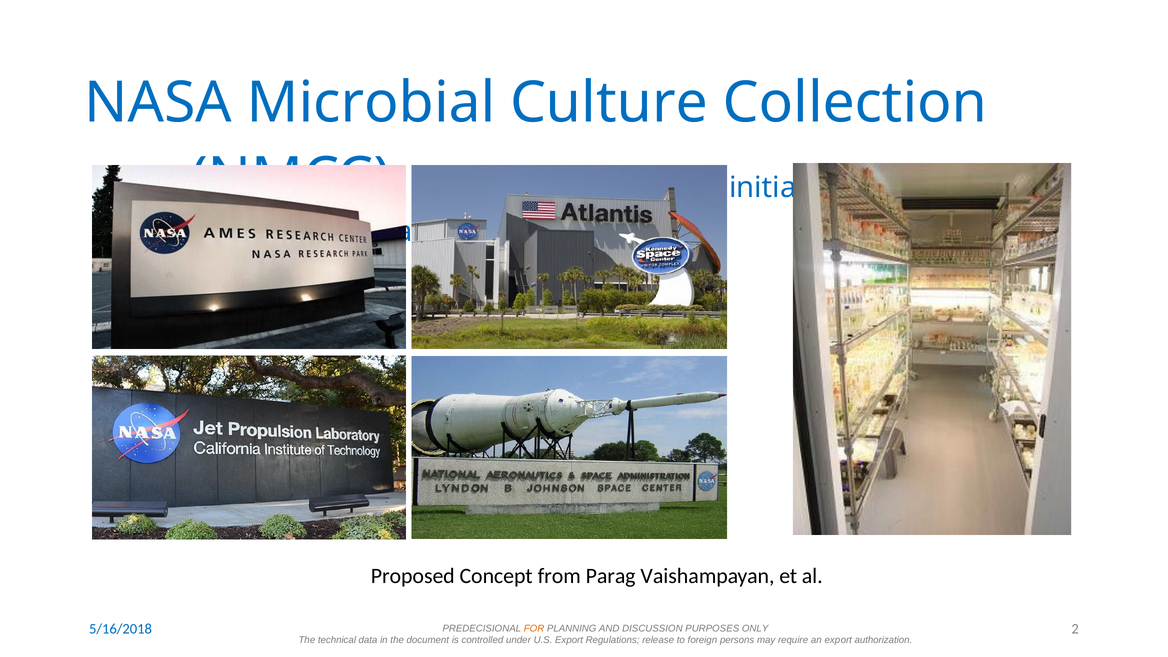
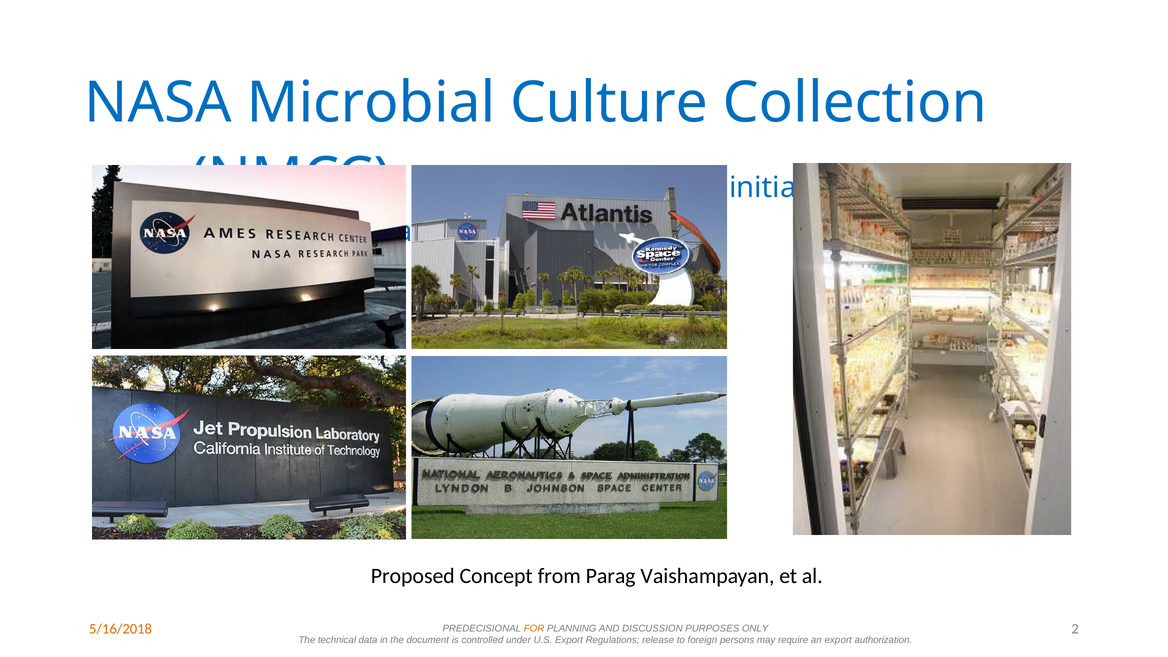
5/16/2018 colour: blue -> orange
